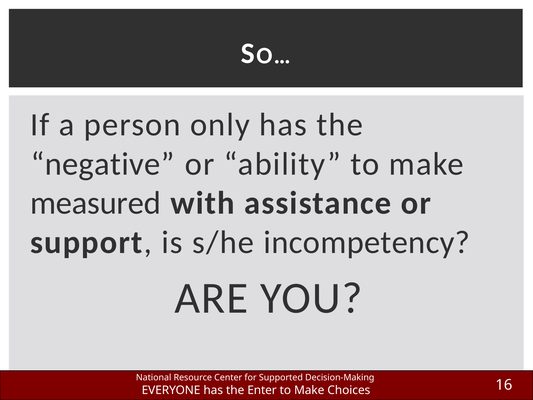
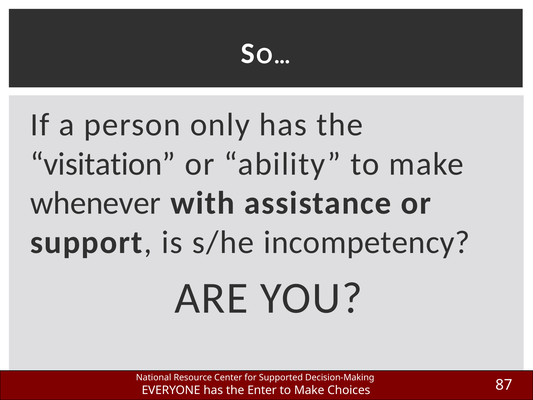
negative: negative -> visitation
measured: measured -> whenever
16: 16 -> 87
